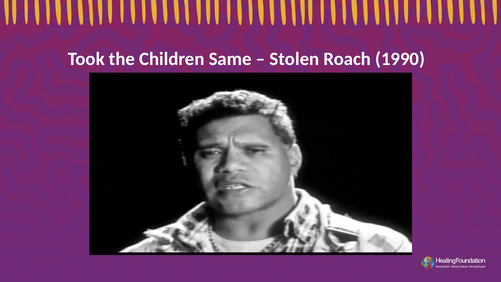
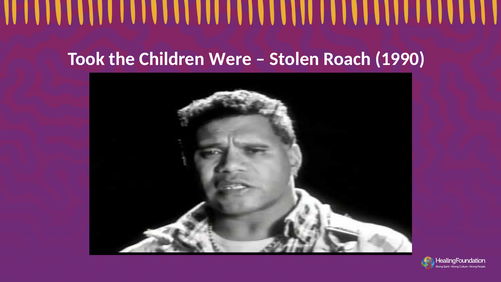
Same: Same -> Were
